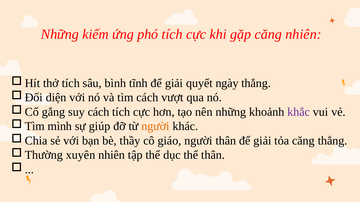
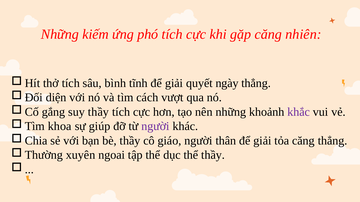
suy cách: cách -> thầy
mình: mình -> khoa
người at (155, 127) colour: orange -> purple
xuyên nhiên: nhiên -> ngoai
thể thân: thân -> thầy
